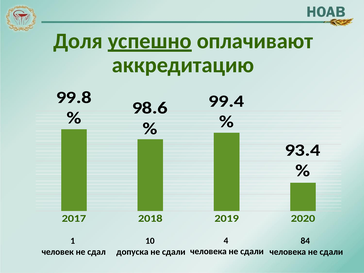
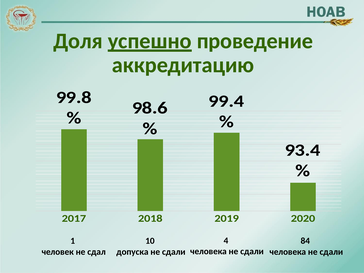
оплачивают: оплачивают -> проведение
